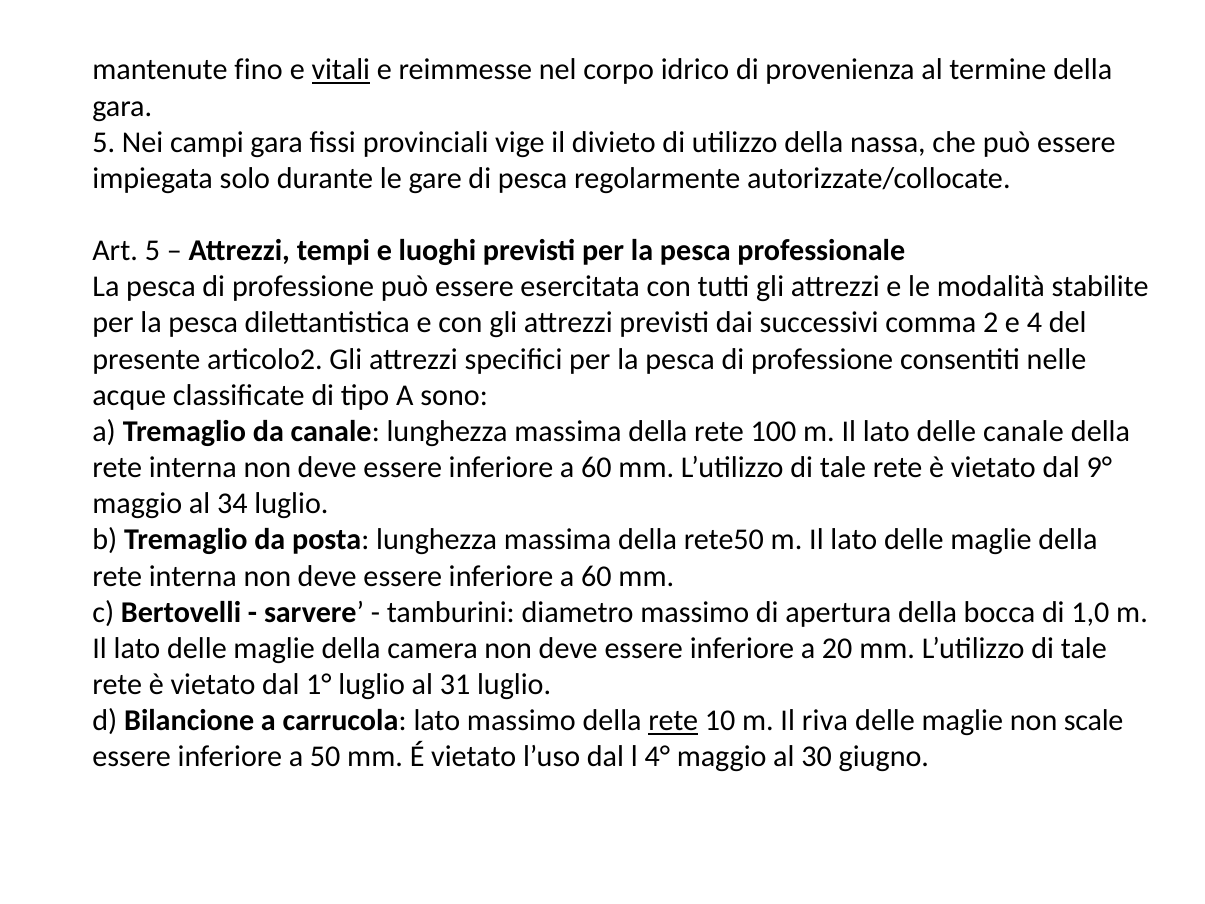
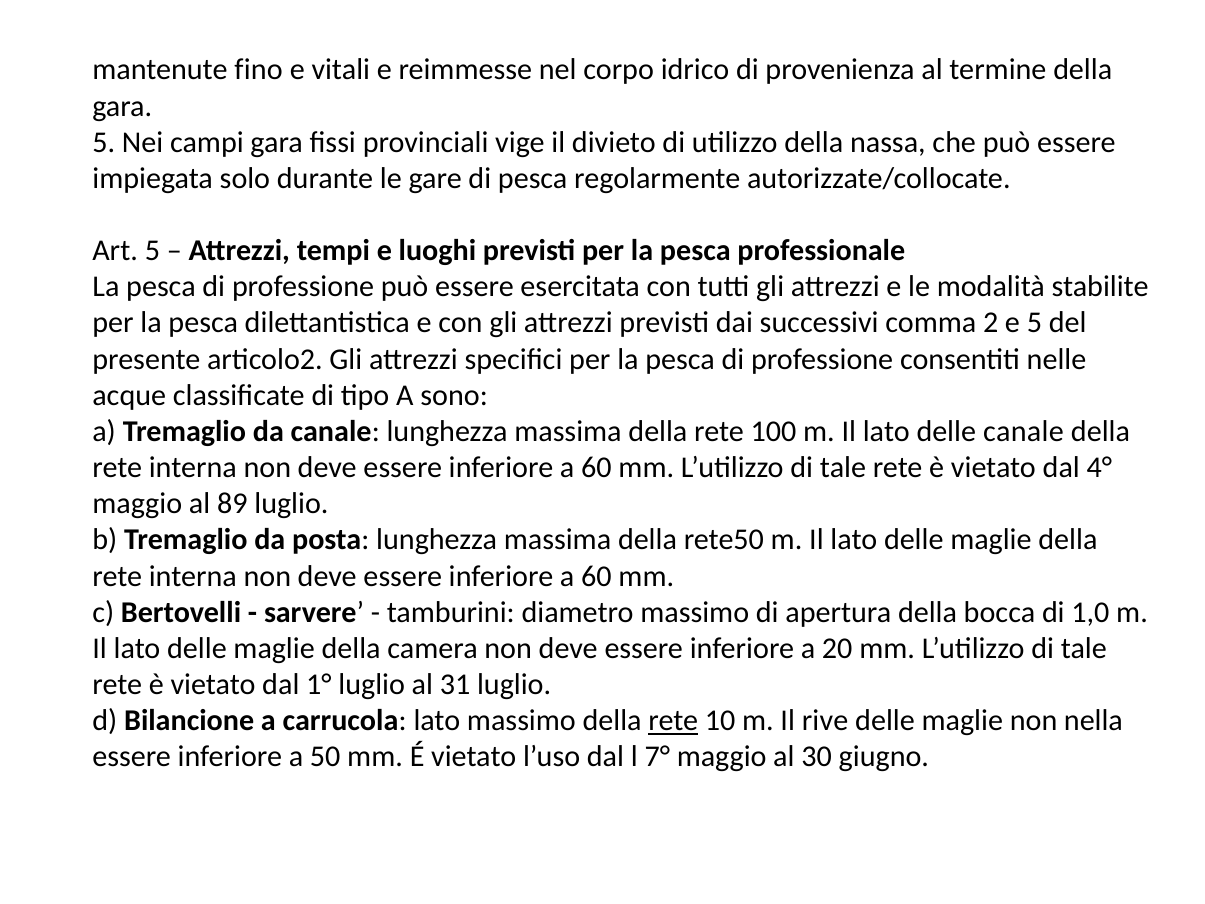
vitali underline: present -> none
e 4: 4 -> 5
9°: 9° -> 4°
34: 34 -> 89
riva: riva -> rive
scale: scale -> nella
4°: 4° -> 7°
